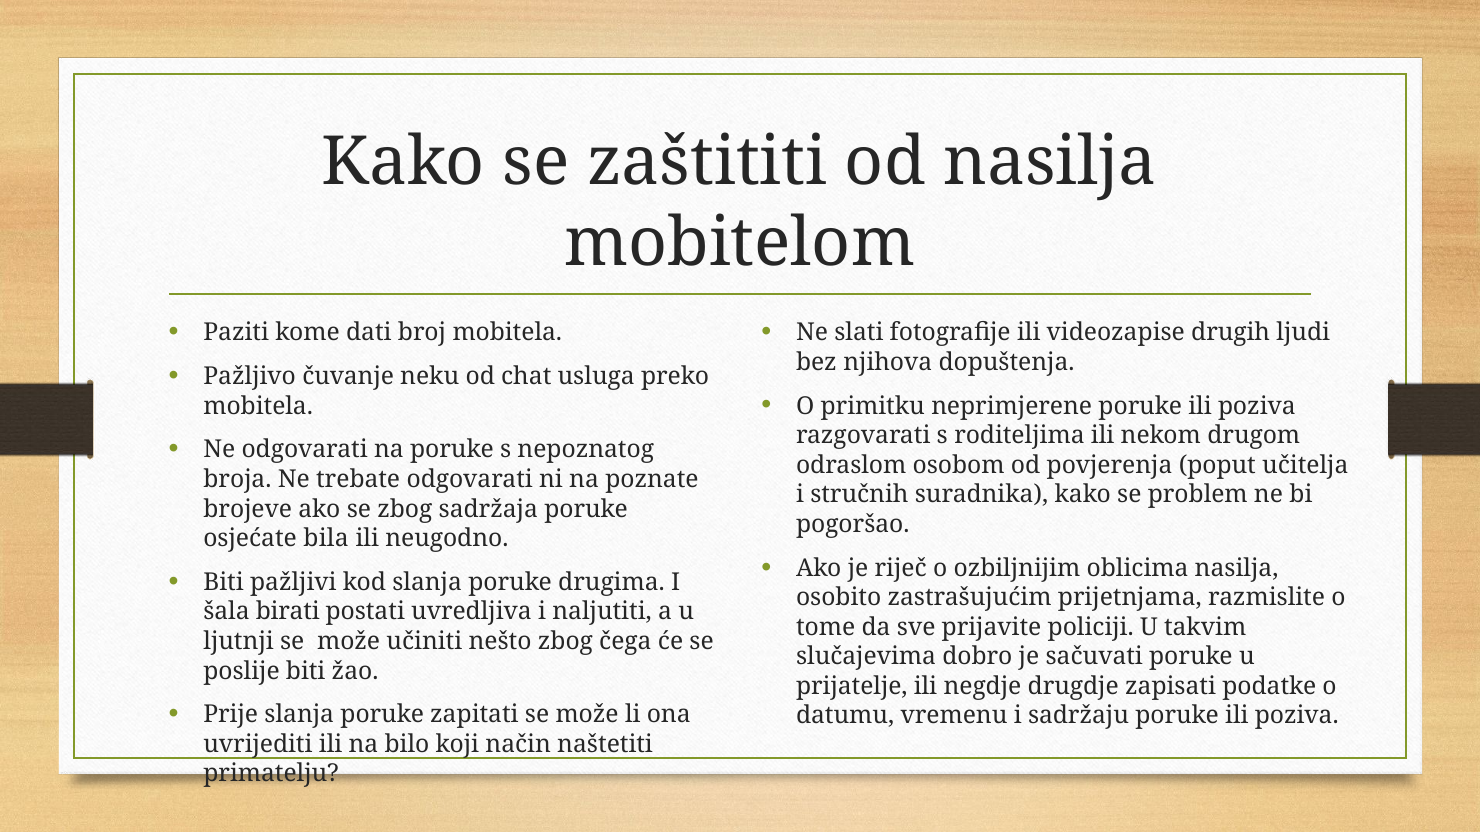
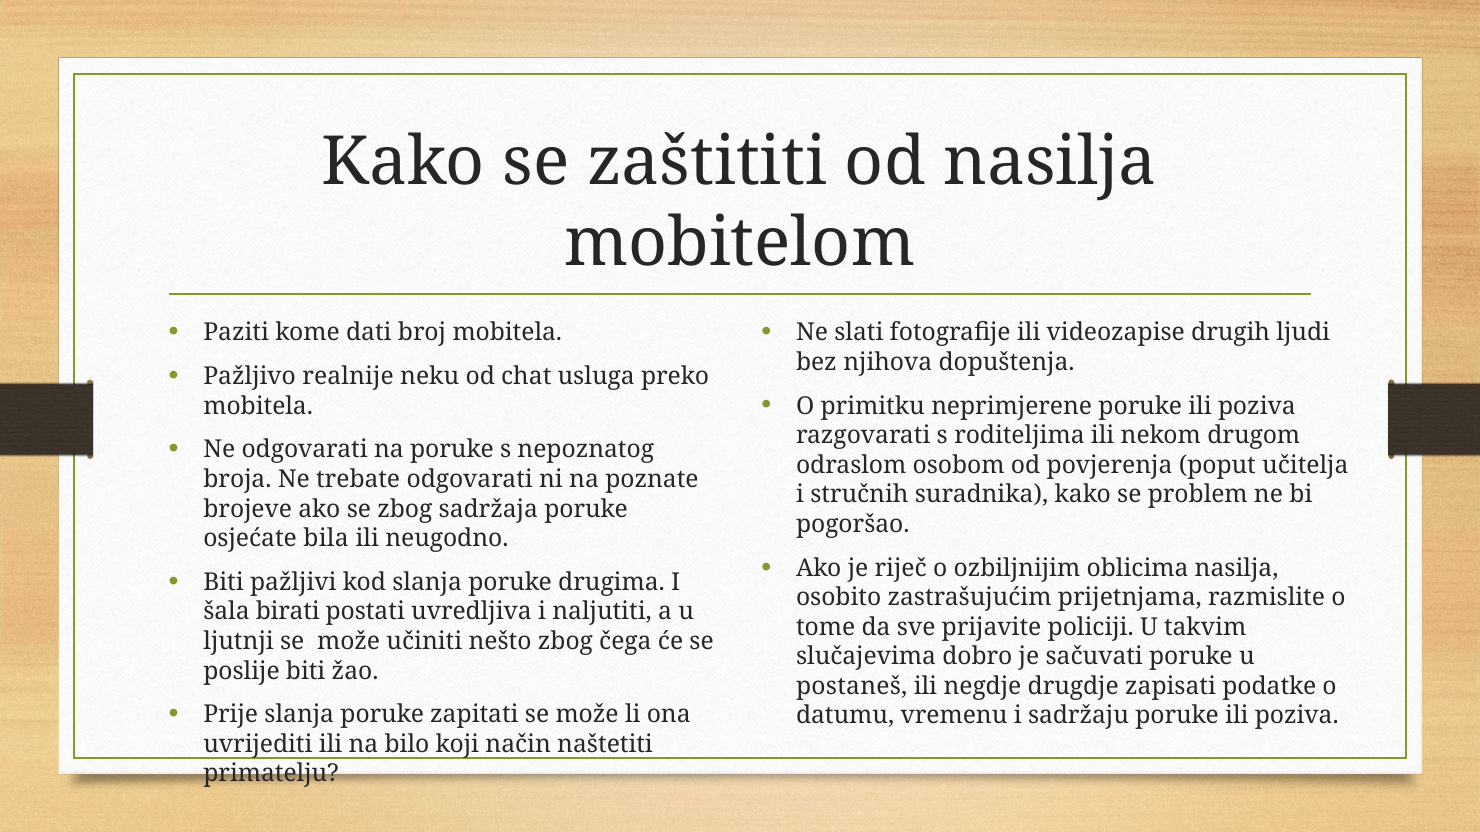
čuvanje: čuvanje -> realnije
prijatelje: prijatelje -> postaneš
